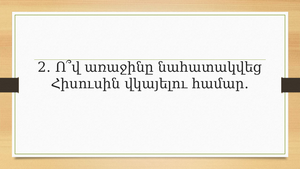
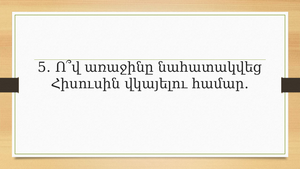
2․: 2․ -> 5․
